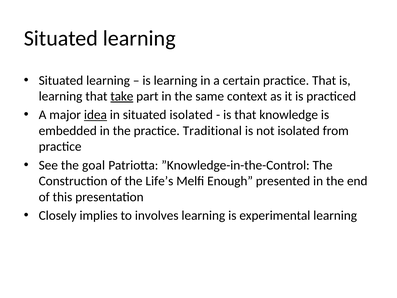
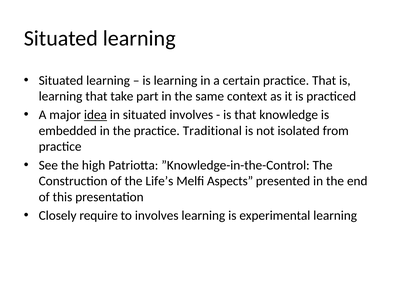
take underline: present -> none
situated isolated: isolated -> involves
goal: goal -> high
Enough: Enough -> Aspects
implies: implies -> require
